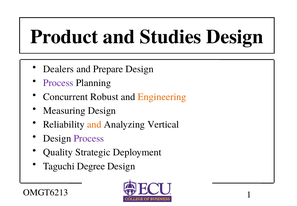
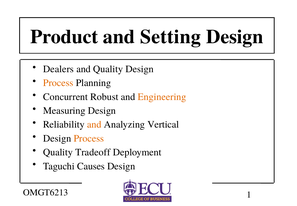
Studies: Studies -> Setting
and Prepare: Prepare -> Quality
Process at (58, 83) colour: purple -> orange
Process at (89, 138) colour: purple -> orange
Strategic: Strategic -> Tradeoff
Degree: Degree -> Causes
